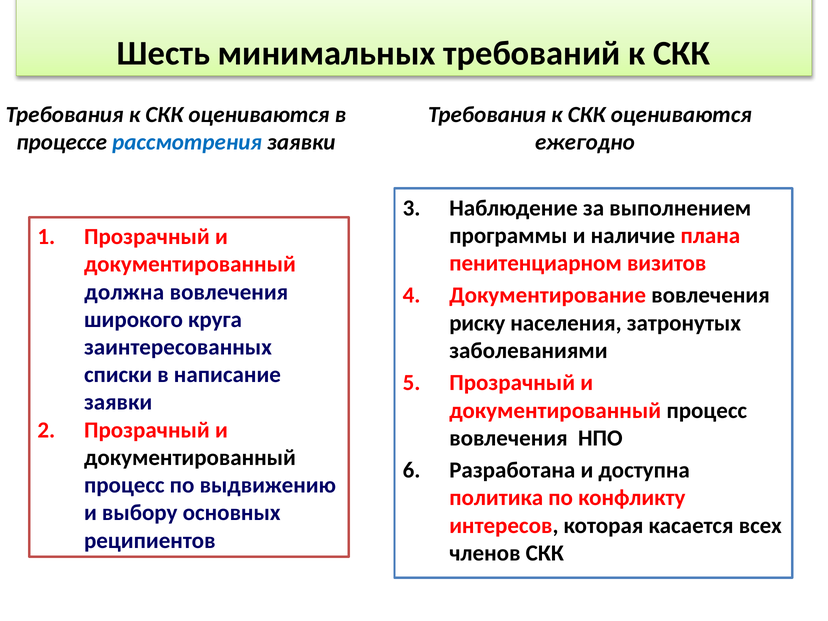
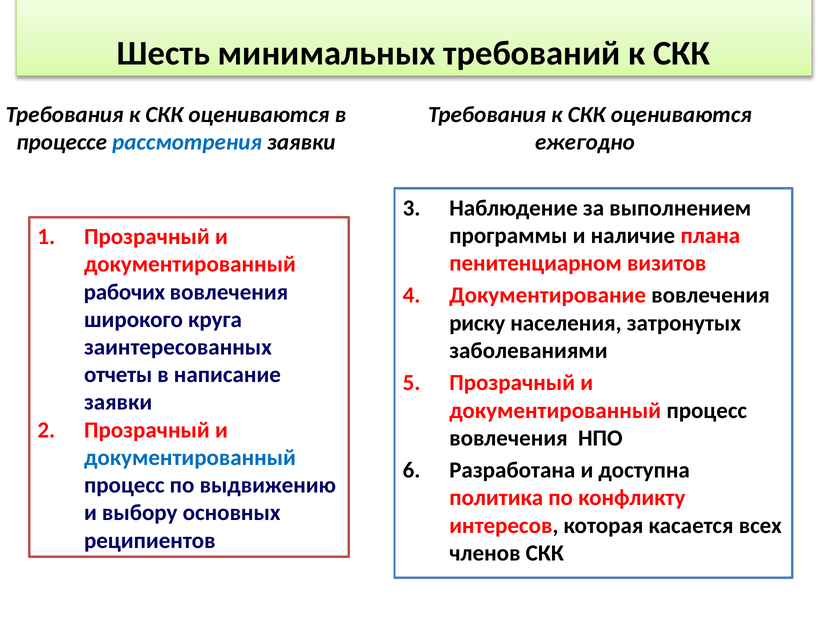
должна: должна -> рабочих
списки: списки -> отчеты
документированный at (190, 458) colour: black -> blue
